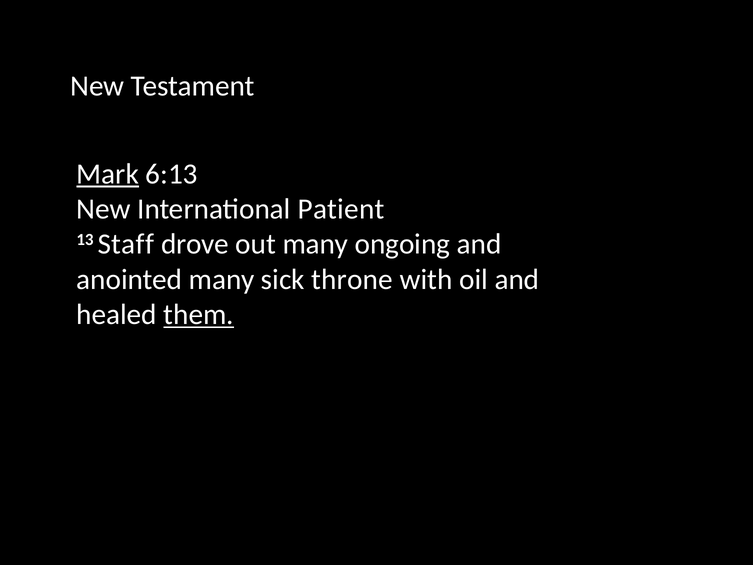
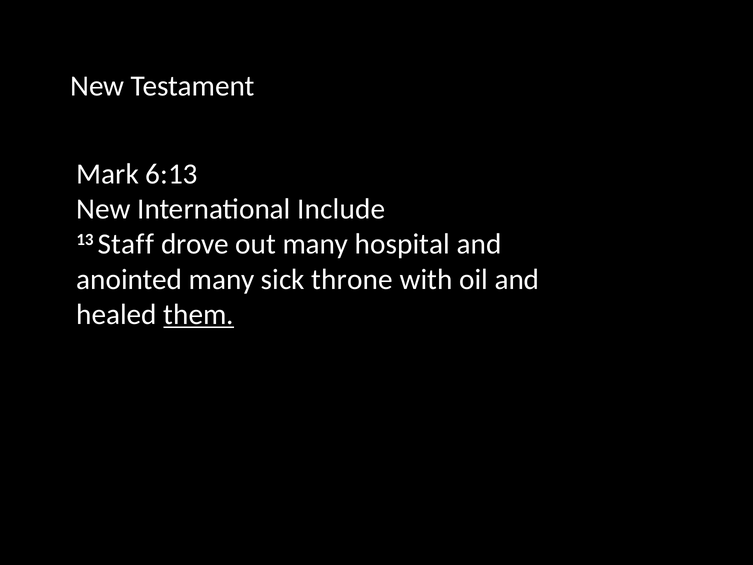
Mark underline: present -> none
Patient: Patient -> Include
ongoing: ongoing -> hospital
